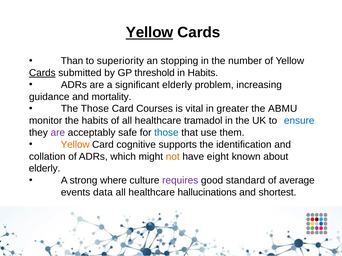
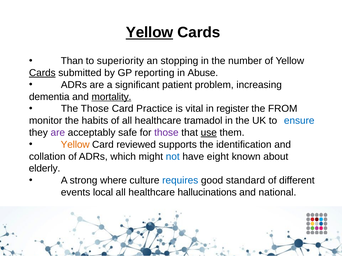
threshold: threshold -> reporting
in Habits: Habits -> Abuse
significant elderly: elderly -> patient
guidance: guidance -> dementia
mortality underline: none -> present
Courses: Courses -> Practice
greater: greater -> register
ABMU: ABMU -> FROM
those at (166, 133) colour: blue -> purple
use underline: none -> present
cognitive: cognitive -> reviewed
not colour: orange -> blue
requires colour: purple -> blue
average: average -> different
data: data -> local
shortest: shortest -> national
